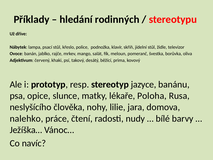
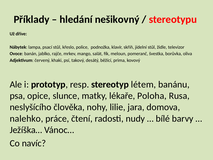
rodinných: rodinných -> nešikovný
jazyce: jazyce -> létem
